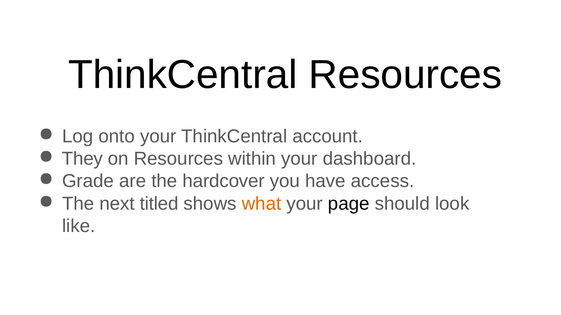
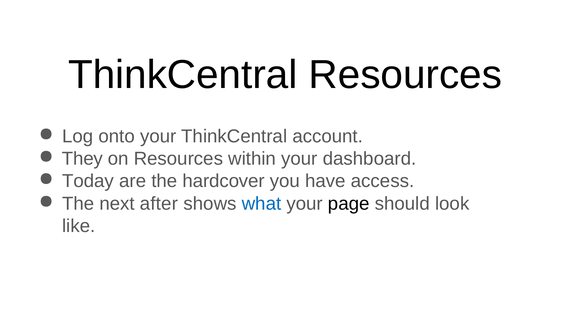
Grade: Grade -> Today
titled: titled -> after
what colour: orange -> blue
